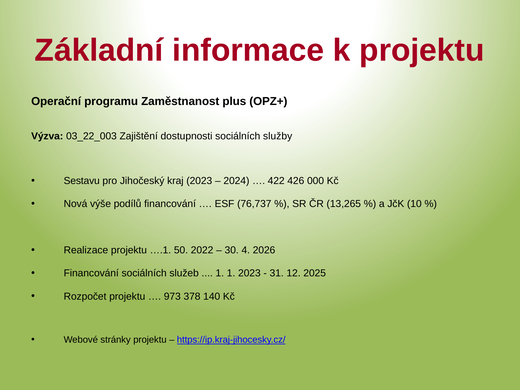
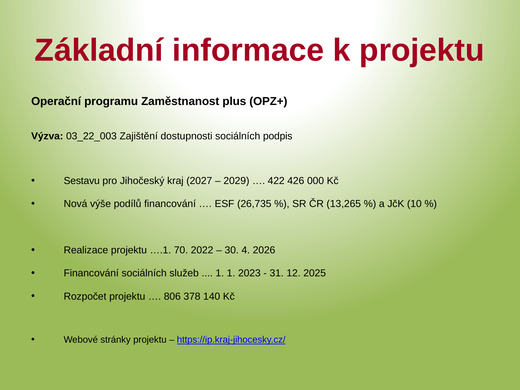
služby: služby -> podpis
kraj 2023: 2023 -> 2027
2024: 2024 -> 2029
76,737: 76,737 -> 26,735
50: 50 -> 70
973: 973 -> 806
